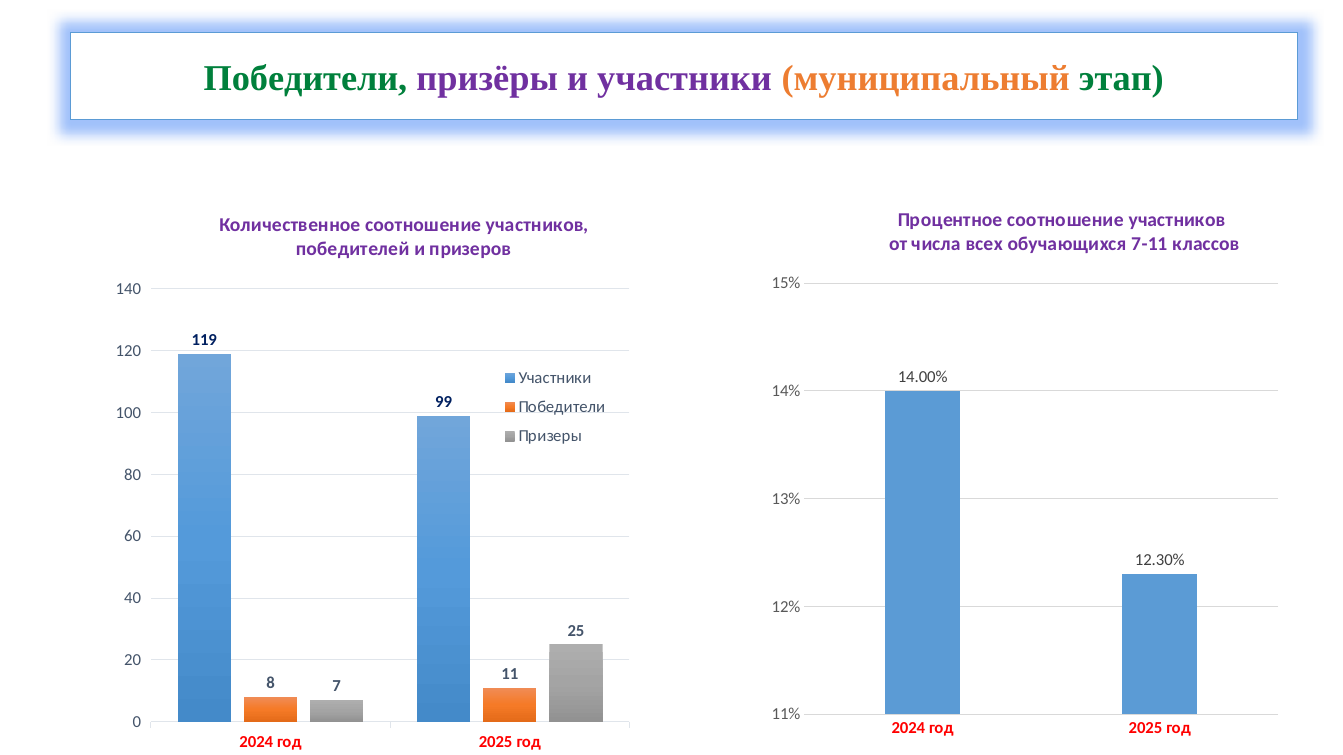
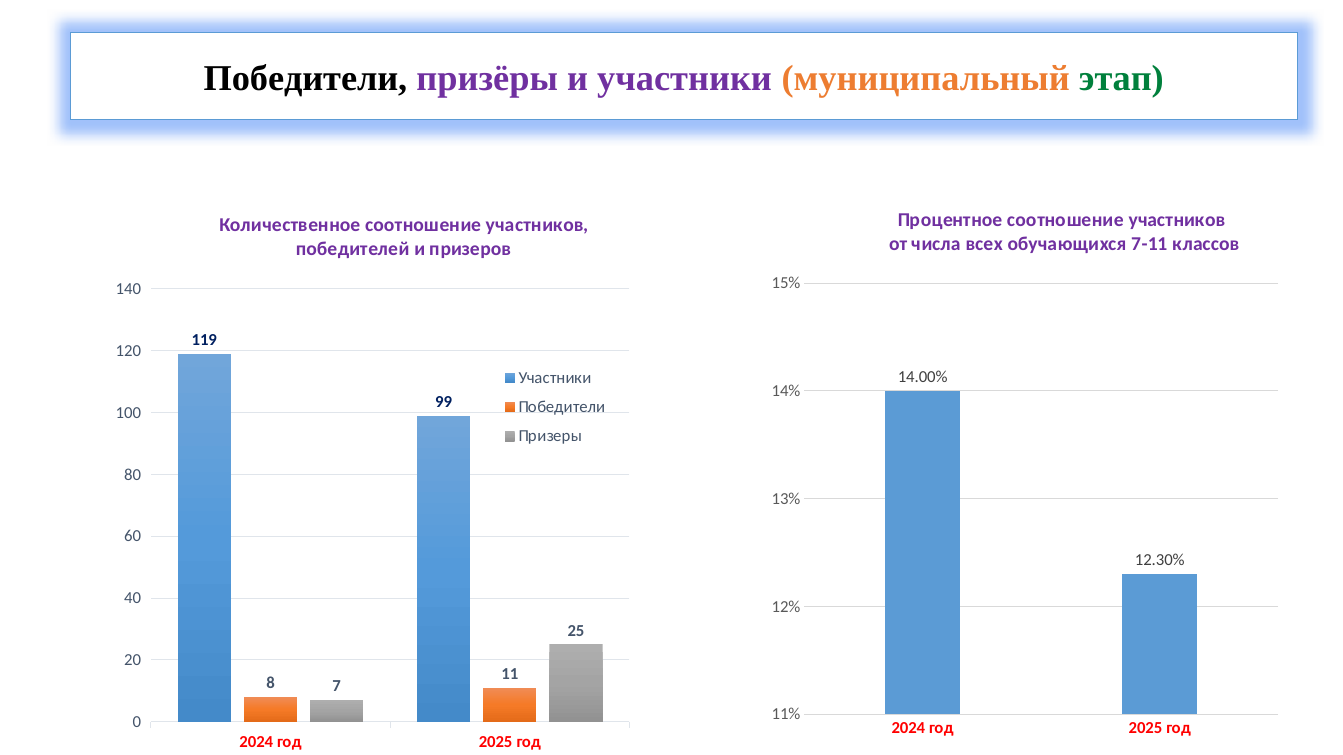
Победители at (305, 78) colour: green -> black
